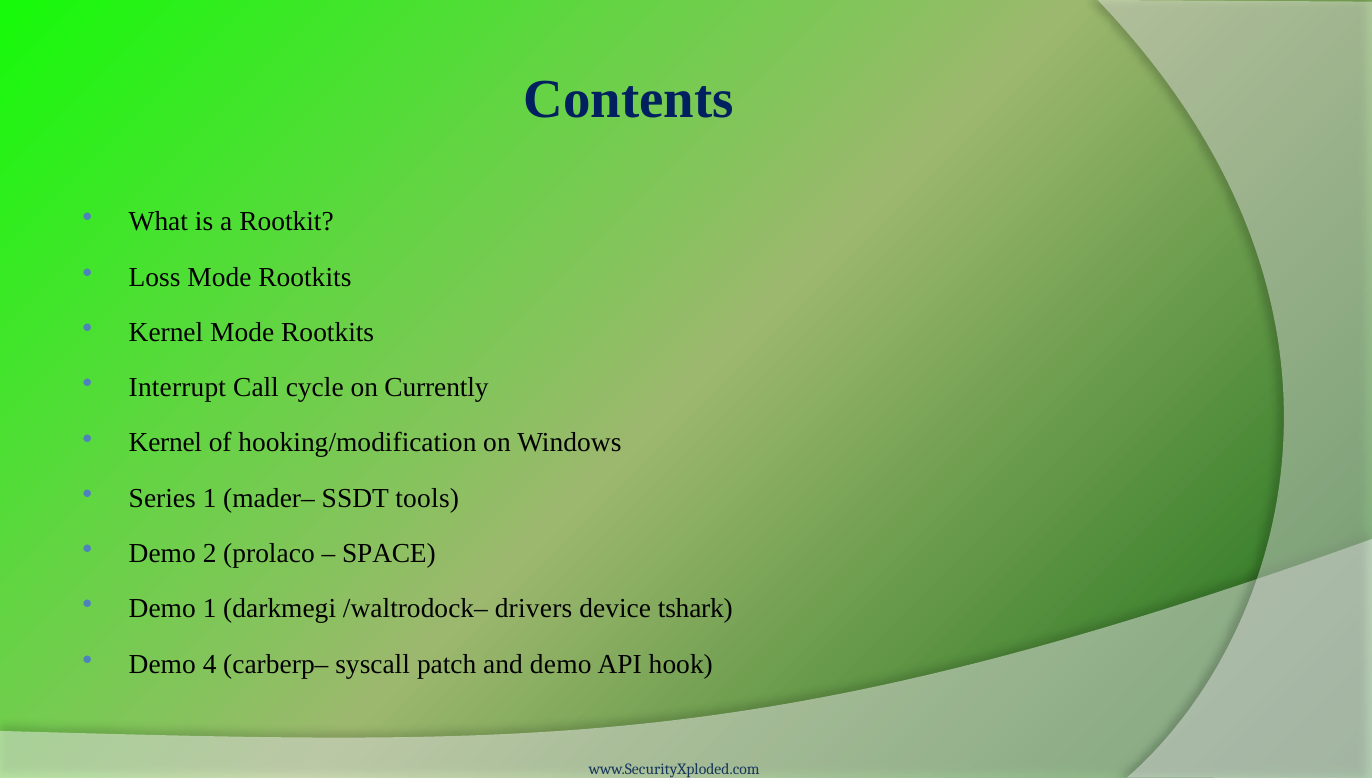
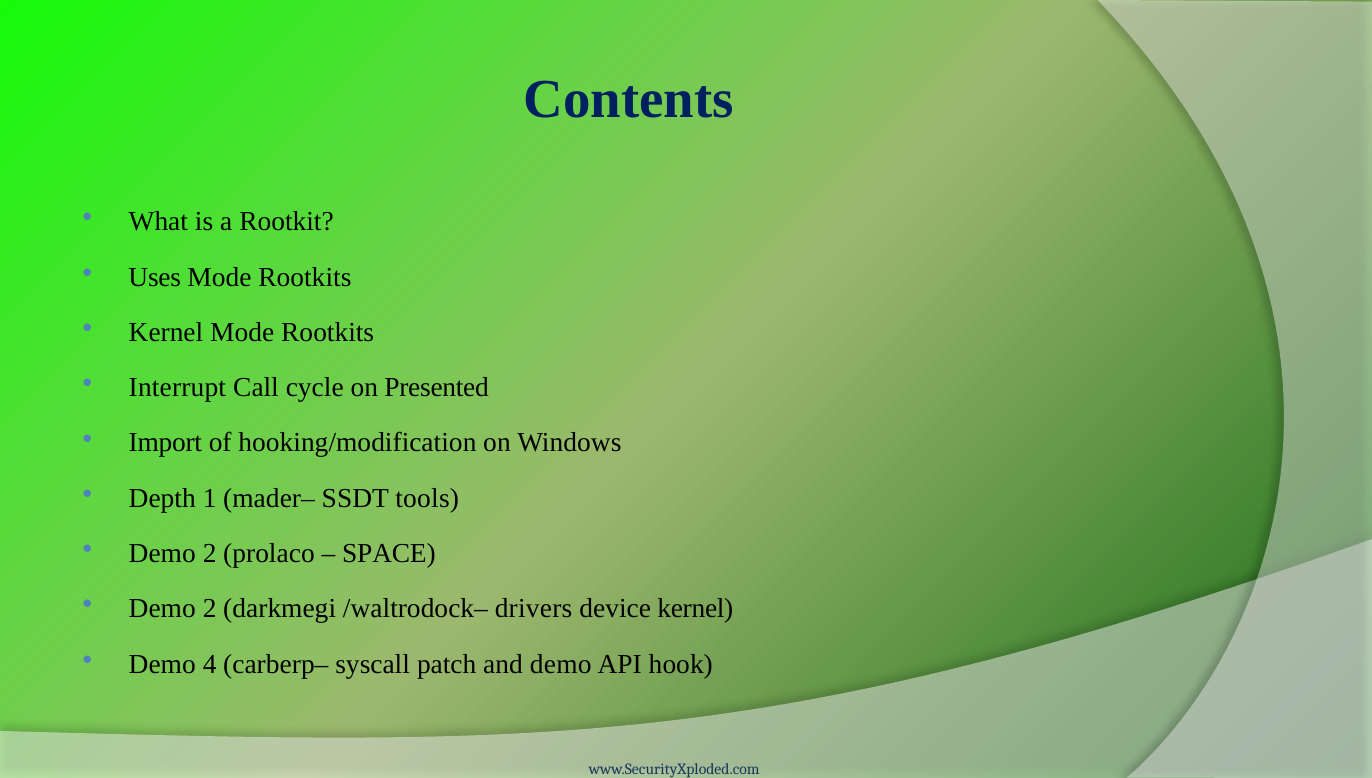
Loss: Loss -> Uses
Currently: Currently -> Presented
Kernel at (165, 443): Kernel -> Import
Series: Series -> Depth
1 at (210, 608): 1 -> 2
device tshark: tshark -> kernel
